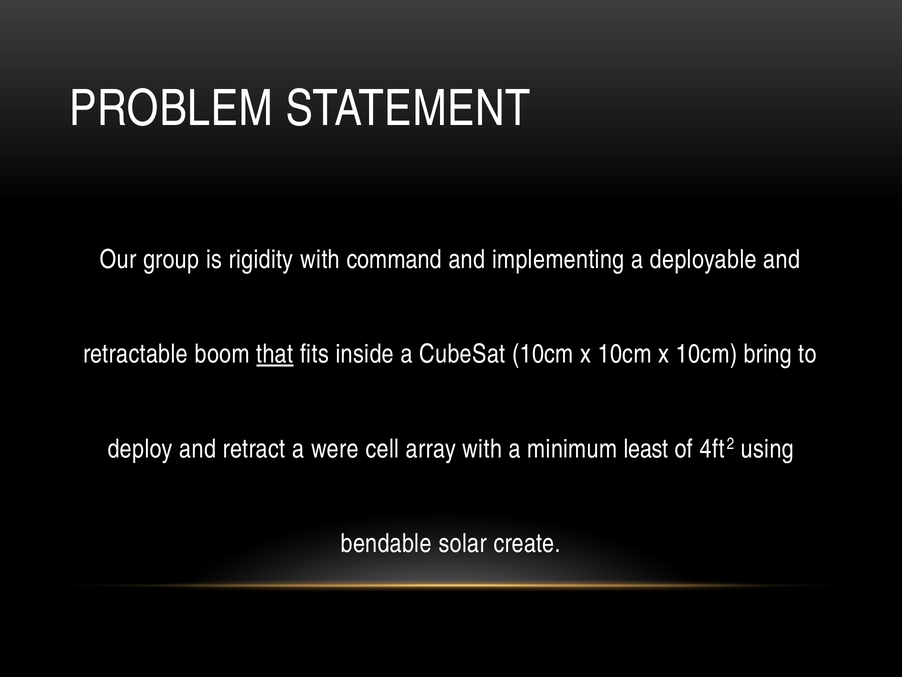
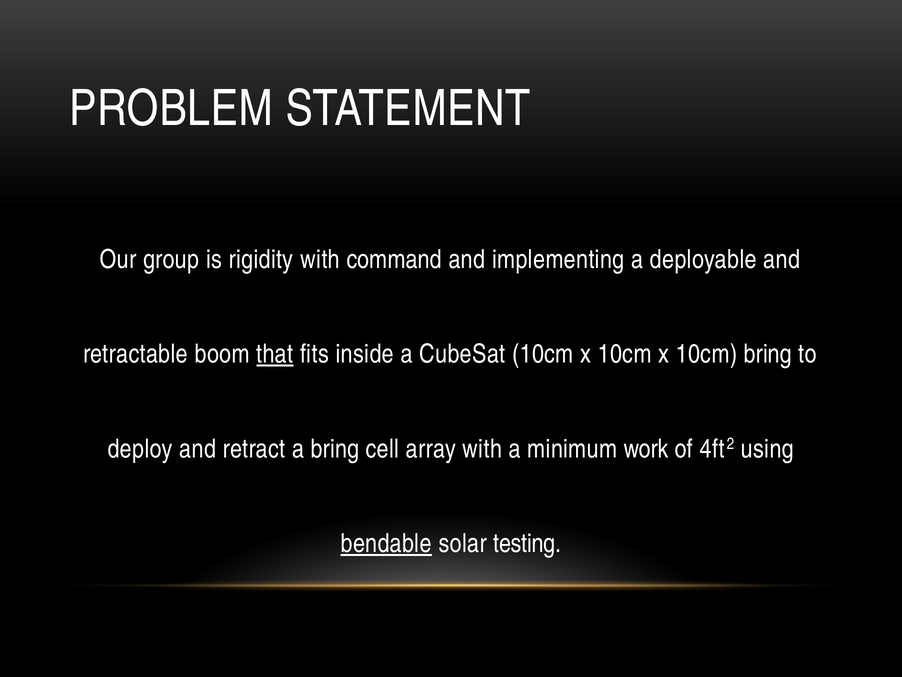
a were: were -> bring
least: least -> work
bendable underline: none -> present
create: create -> testing
